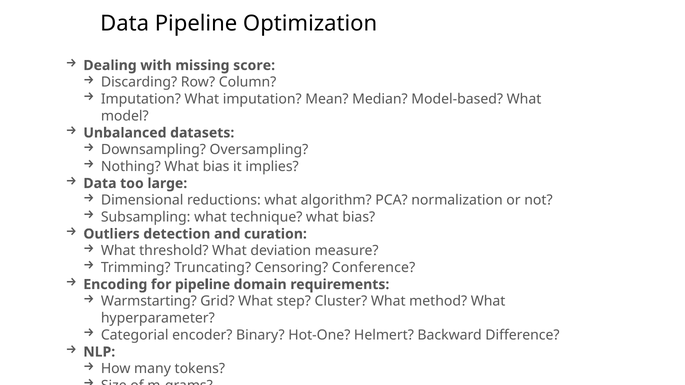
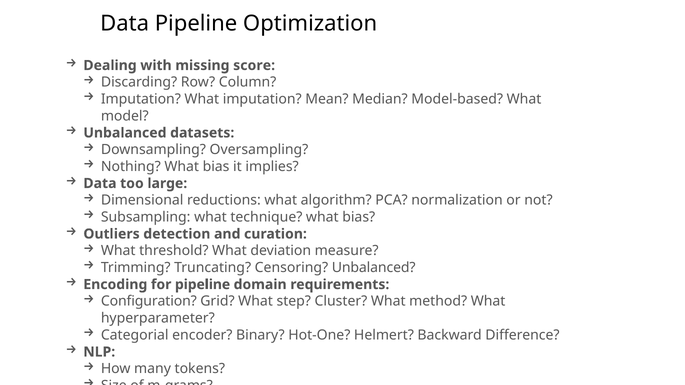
Censoring Conference: Conference -> Unbalanced
Warmstarting: Warmstarting -> Configuration
